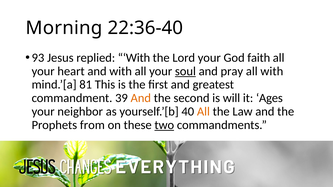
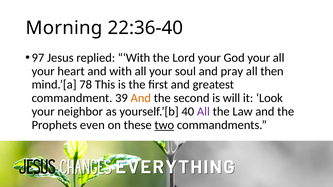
93: 93 -> 97
God faith: faith -> your
soul underline: present -> none
all with: with -> then
81: 81 -> 78
Ages: Ages -> Look
All at (203, 112) colour: orange -> purple
from: from -> even
